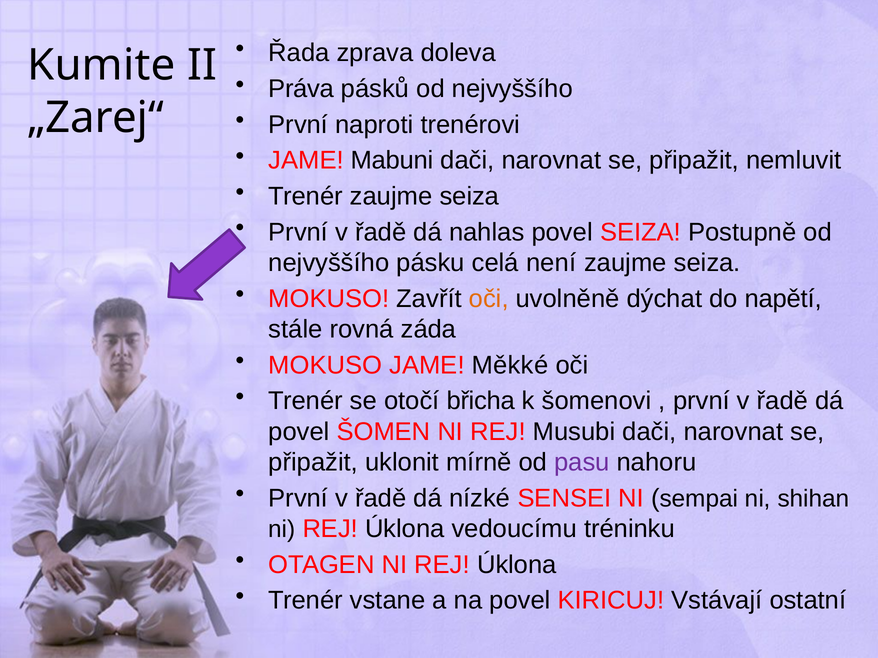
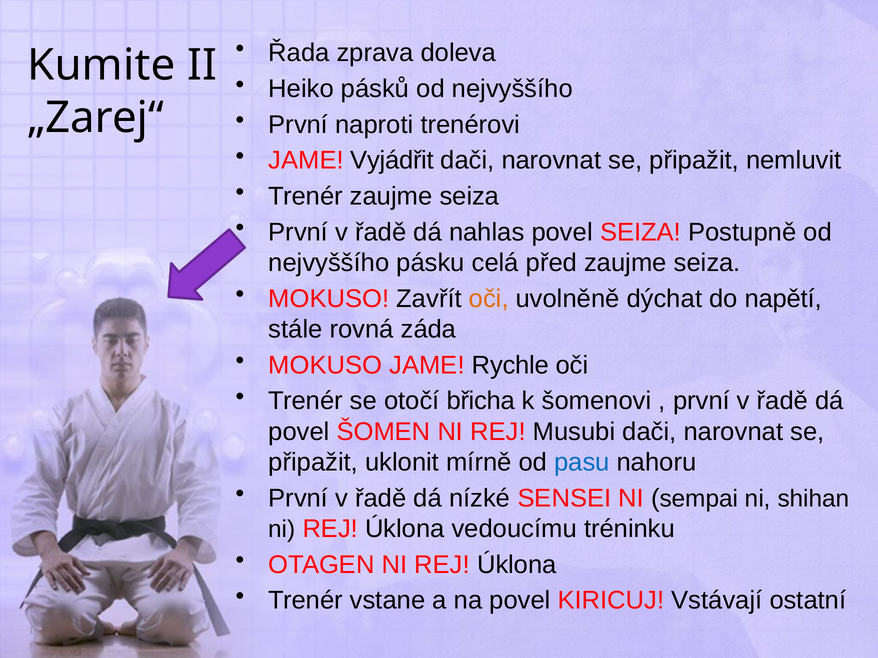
Práva: Práva -> Heiko
Mabuni: Mabuni -> Vyjádřit
není: není -> před
Měkké: Měkké -> Rychle
pasu colour: purple -> blue
